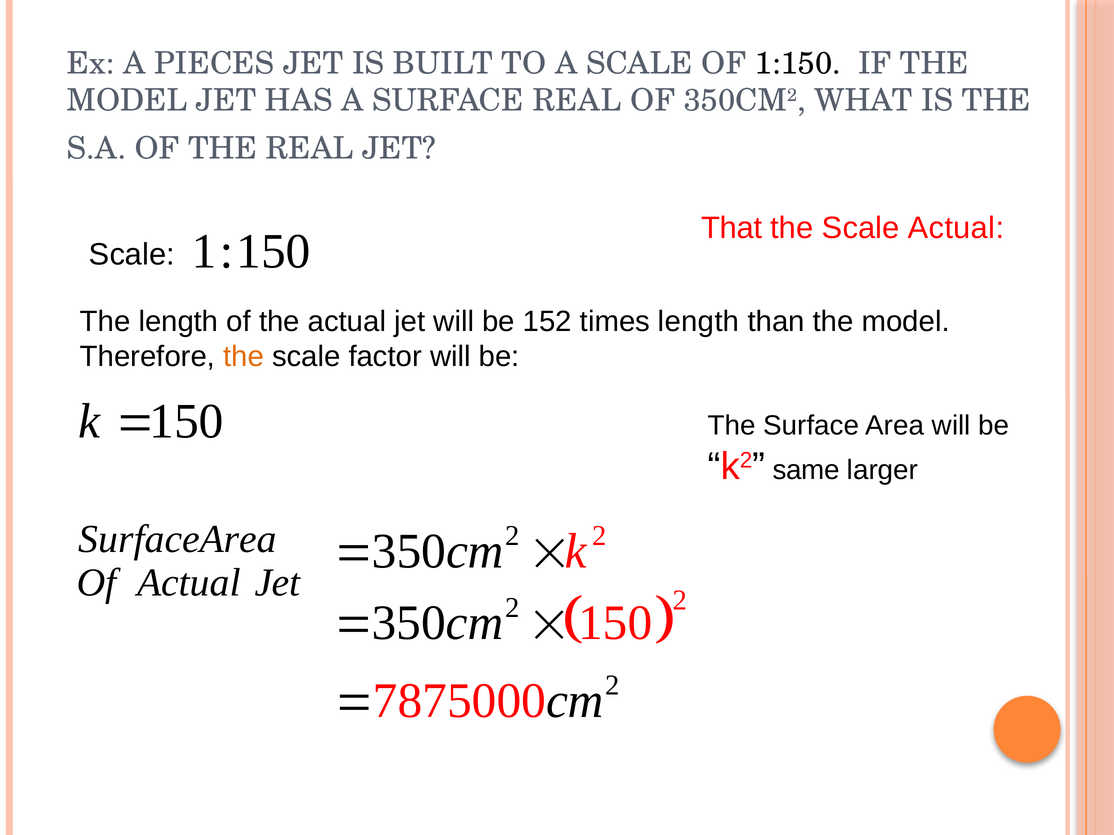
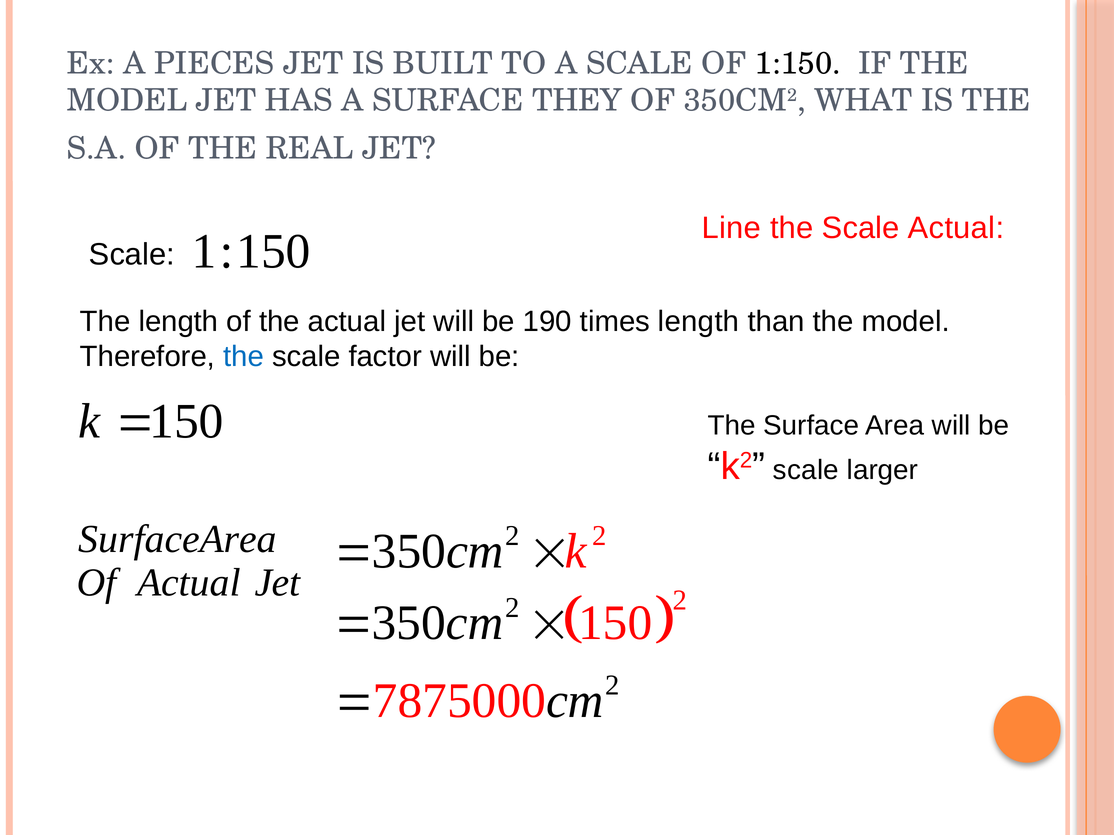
SURFACE REAL: REAL -> THEY
That: That -> Line
152: 152 -> 190
the at (244, 357) colour: orange -> blue
k2 same: same -> scale
